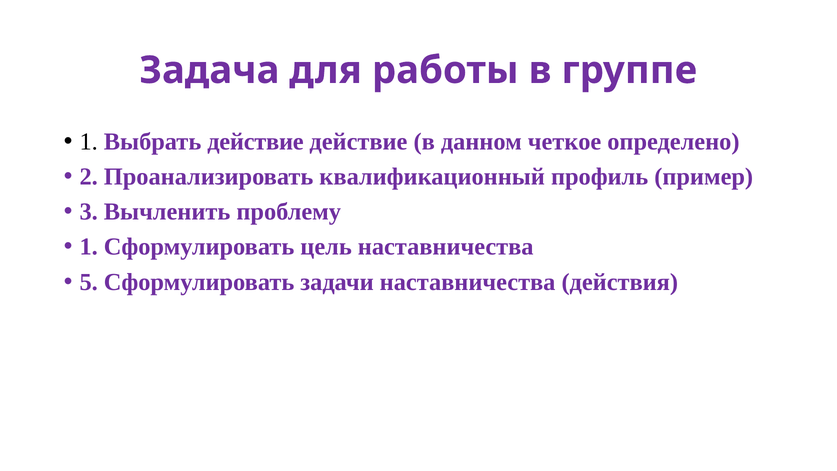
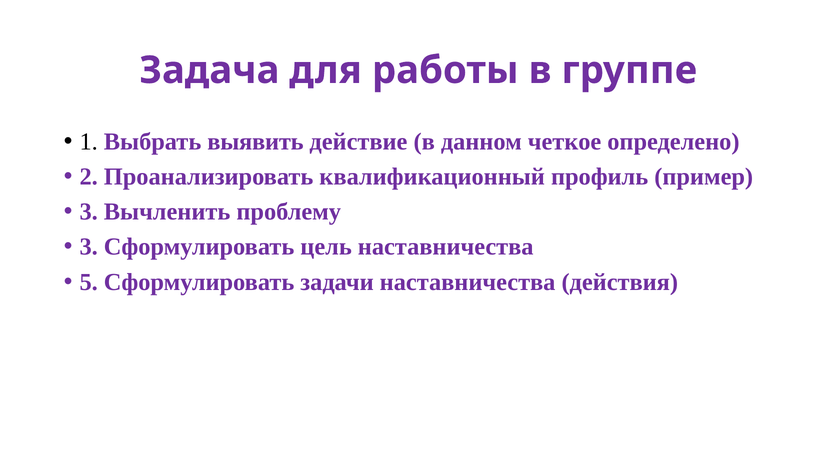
Выбрать действие: действие -> выявить
1 at (89, 247): 1 -> 3
